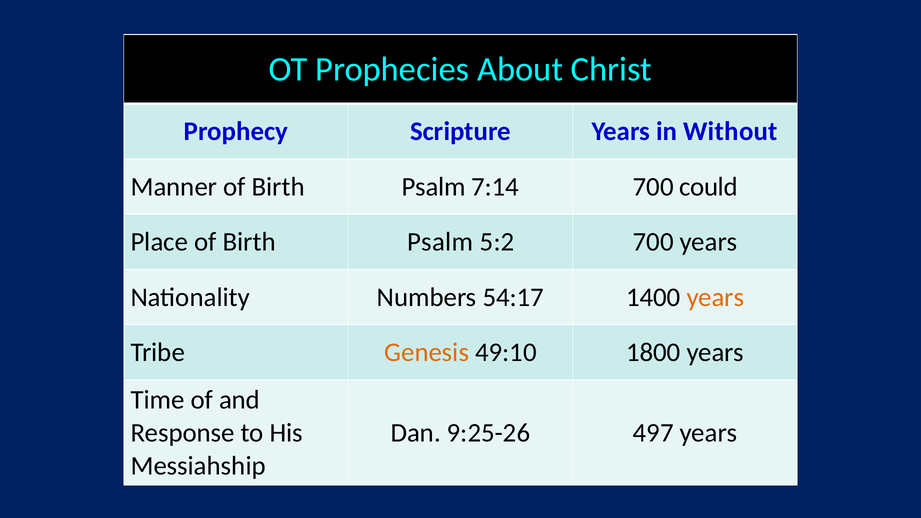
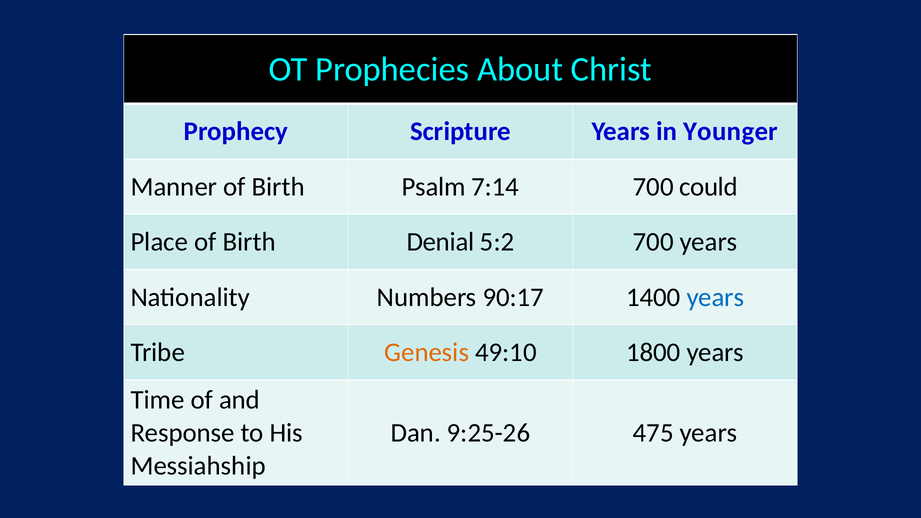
Without: Without -> Younger
Place of Birth Psalm: Psalm -> Denial
54:17: 54:17 -> 90:17
years at (715, 297) colour: orange -> blue
497: 497 -> 475
